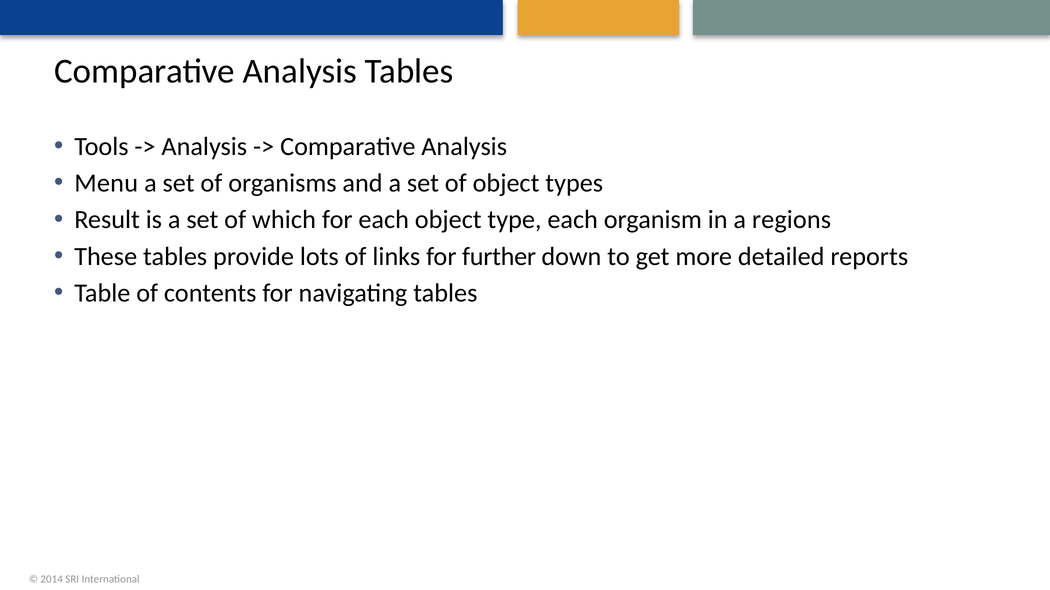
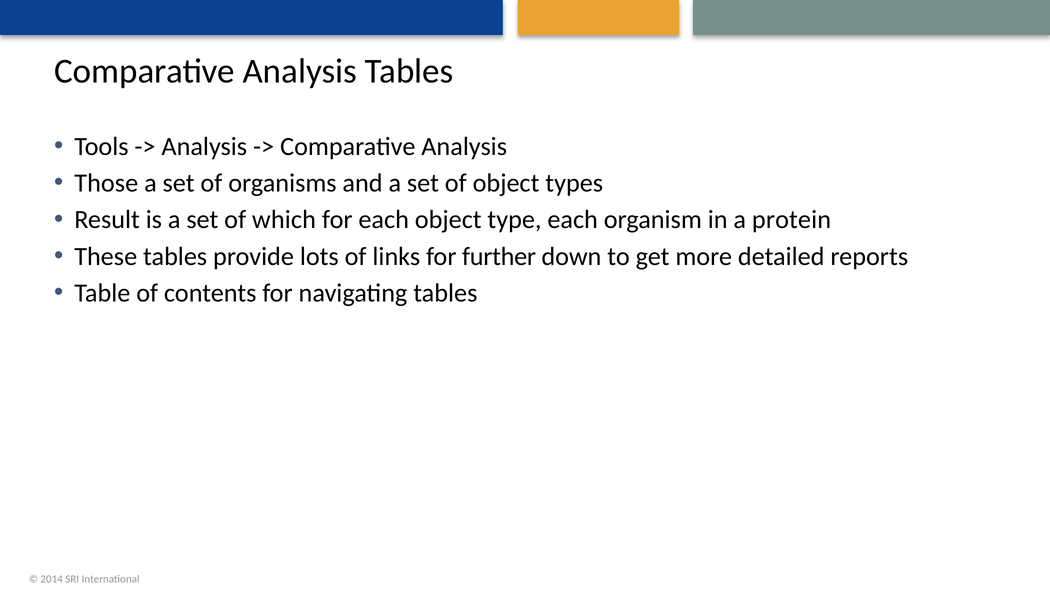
Menu: Menu -> Those
regions: regions -> protein
